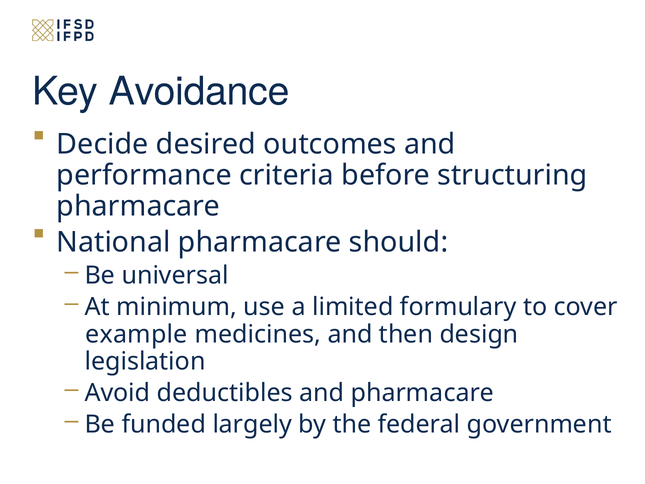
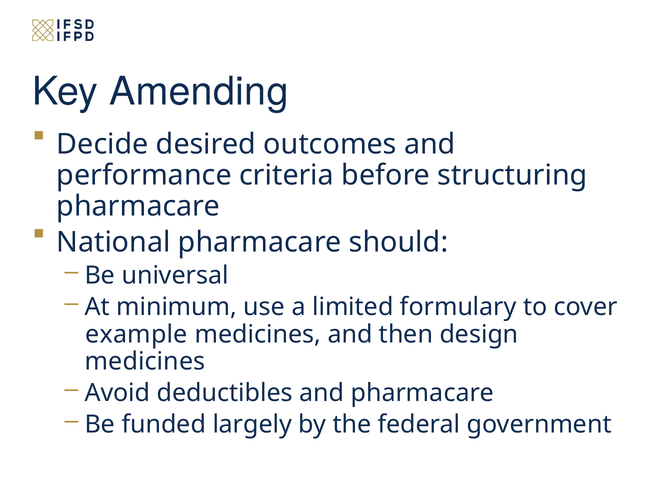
Avoidance: Avoidance -> Amending
legislation at (145, 361): legislation -> medicines
